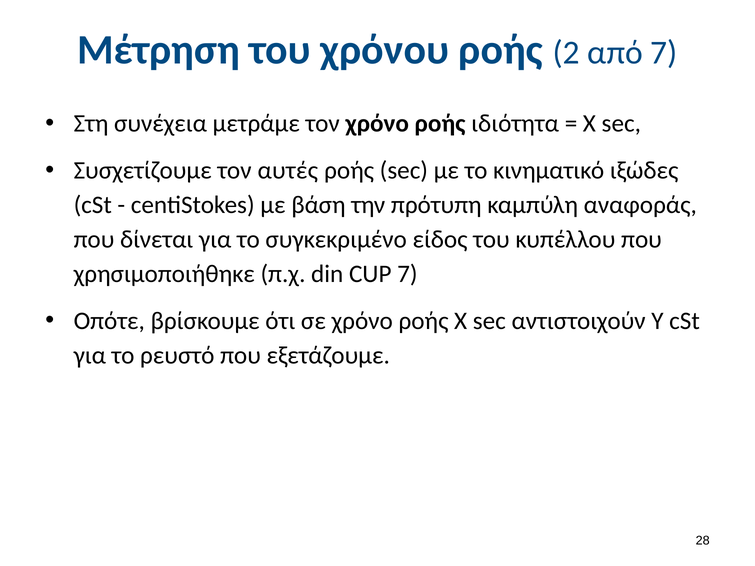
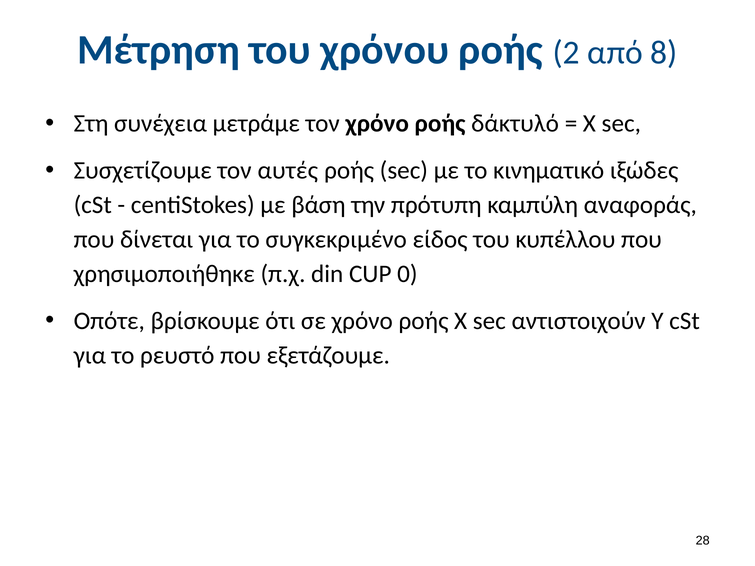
από 7: 7 -> 8
ιδιότητα: ιδιότητα -> δάκτυλό
CUP 7: 7 -> 0
